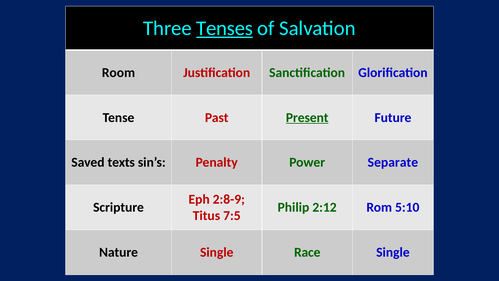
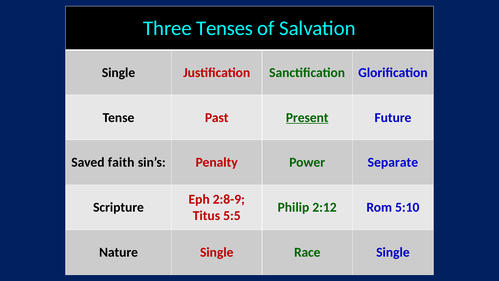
Tenses underline: present -> none
Room at (118, 73): Room -> Single
texts: texts -> faith
7:5: 7:5 -> 5:5
